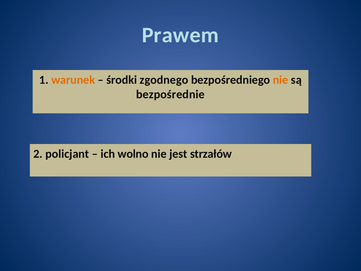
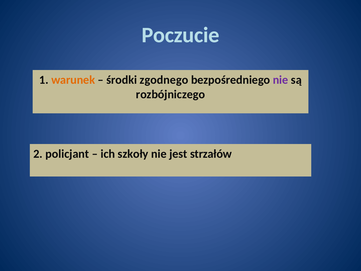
Prawem: Prawem -> Poczucie
nie at (281, 80) colour: orange -> purple
bezpośrednie: bezpośrednie -> rozbójniczego
wolno: wolno -> szkoły
